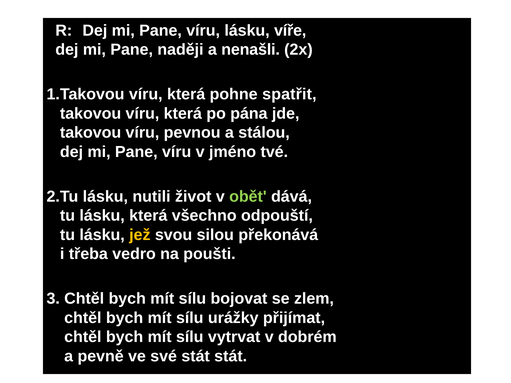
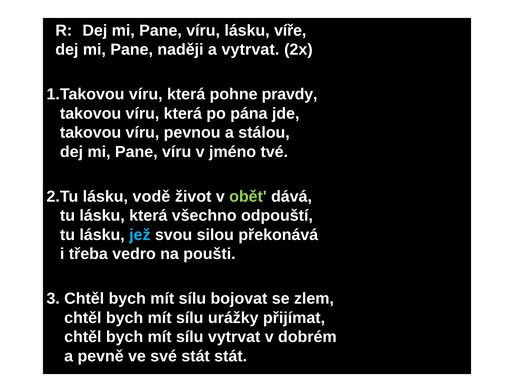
a nenašli: nenašli -> vytrvat
spatřit: spatřit -> pravdy
nutili: nutili -> vodě
jež colour: yellow -> light blue
